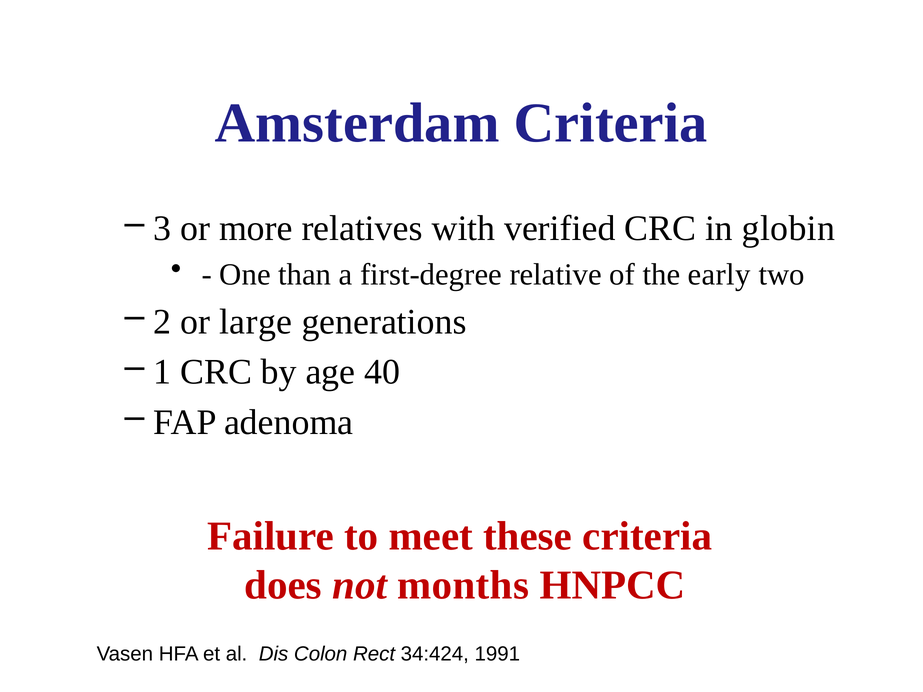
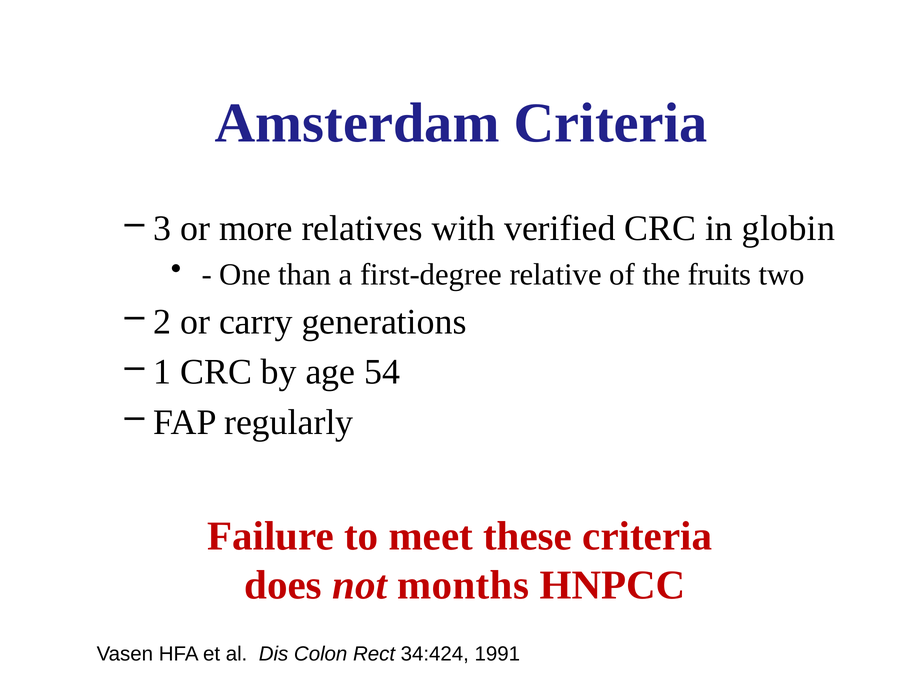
early: early -> fruits
large: large -> carry
40: 40 -> 54
adenoma: adenoma -> regularly
